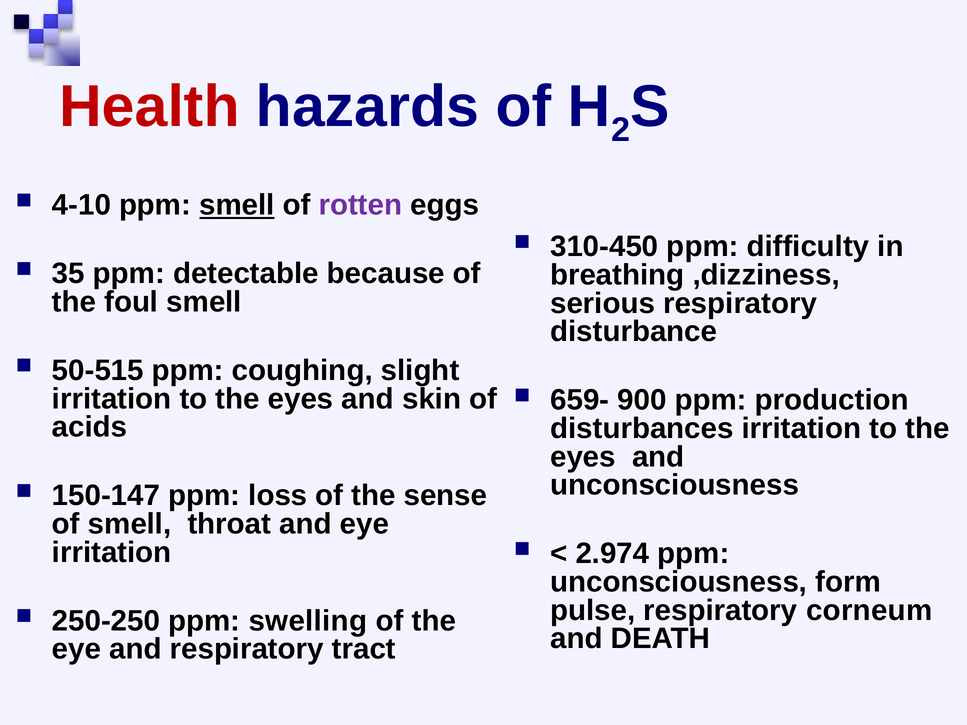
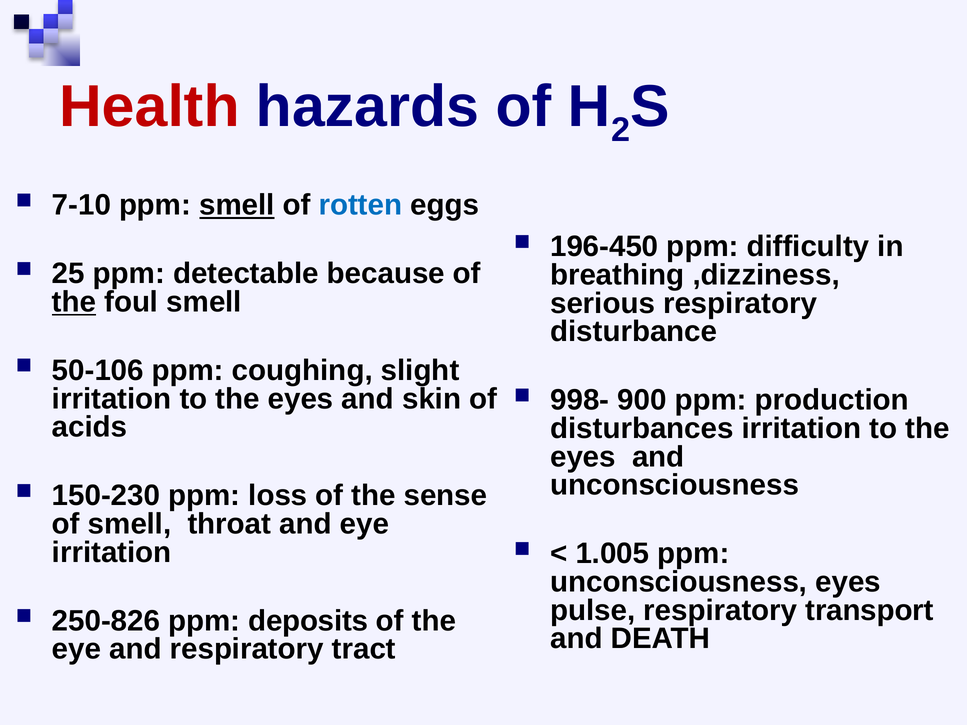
4-10: 4-10 -> 7-10
rotten colour: purple -> blue
310-450: 310-450 -> 196-450
35: 35 -> 25
the at (74, 302) underline: none -> present
50-515: 50-515 -> 50-106
659-: 659- -> 998-
150-147: 150-147 -> 150-230
2.974: 2.974 -> 1.005
unconsciousness form: form -> eyes
corneum: corneum -> transport
250-250: 250-250 -> 250-826
swelling: swelling -> deposits
